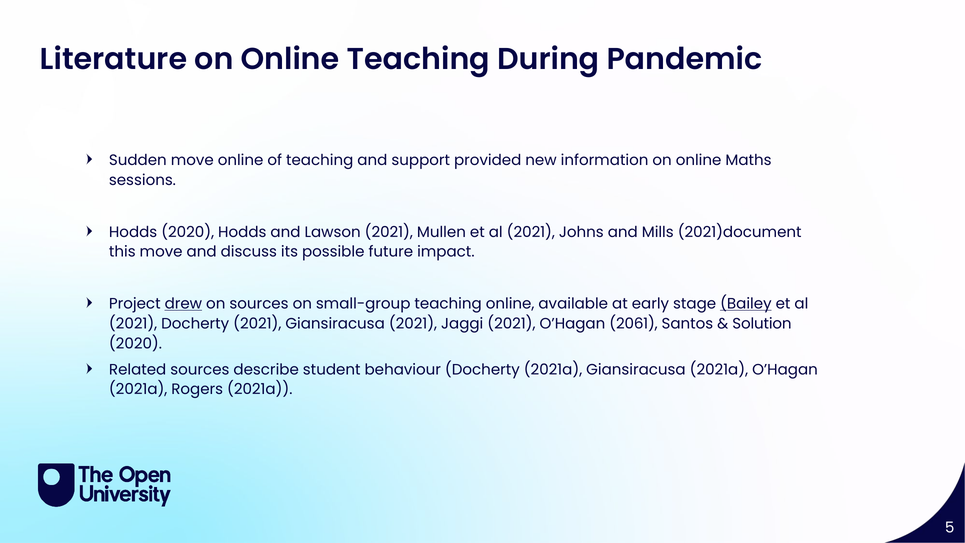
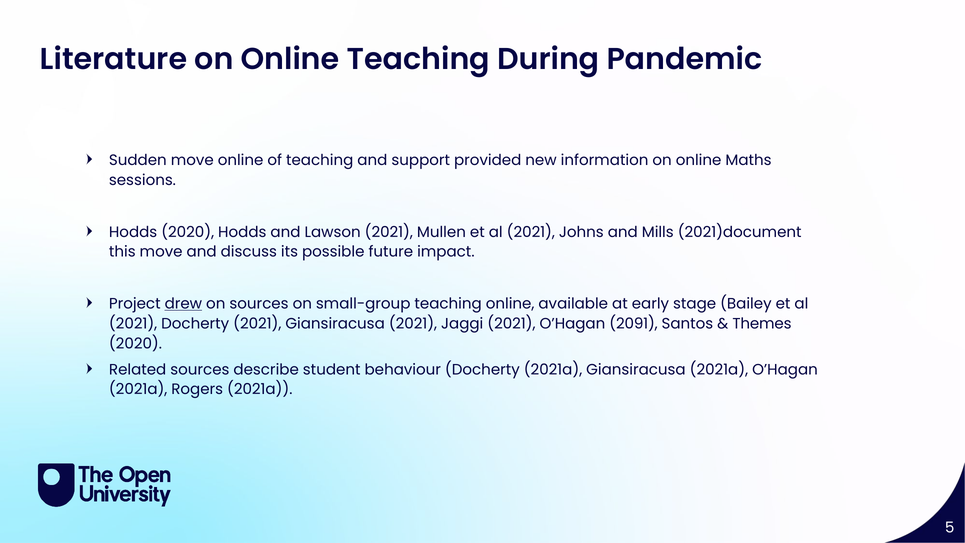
Bailey underline: present -> none
2061: 2061 -> 2091
Solution: Solution -> Themes
